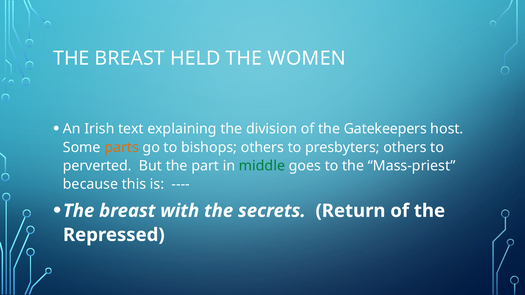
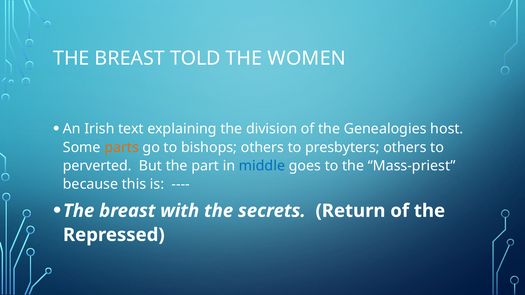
HELD: HELD -> TOLD
Gatekeepers: Gatekeepers -> Genealogies
middle colour: green -> blue
